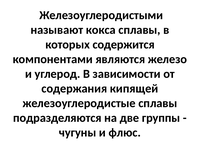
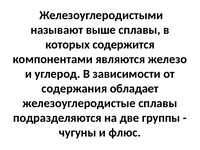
кокса: кокса -> выше
кипящей: кипящей -> обладает
